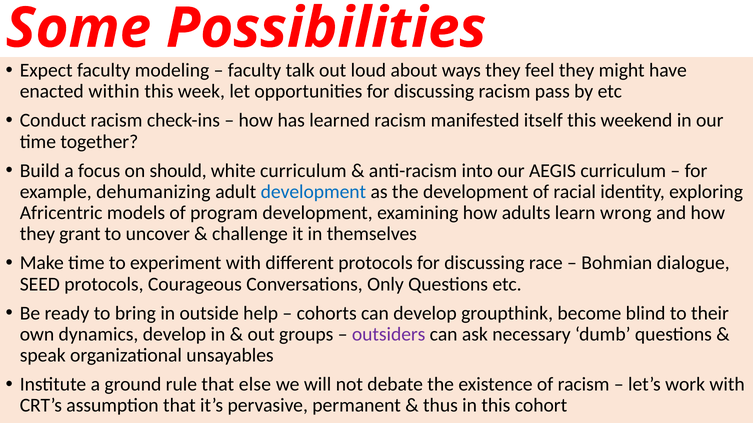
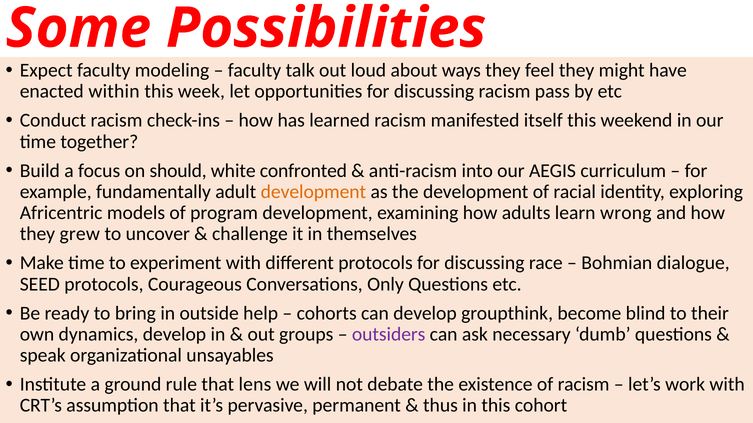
white curriculum: curriculum -> confronted
dehumanizing: dehumanizing -> fundamentally
development at (313, 192) colour: blue -> orange
grant: grant -> grew
else: else -> lens
